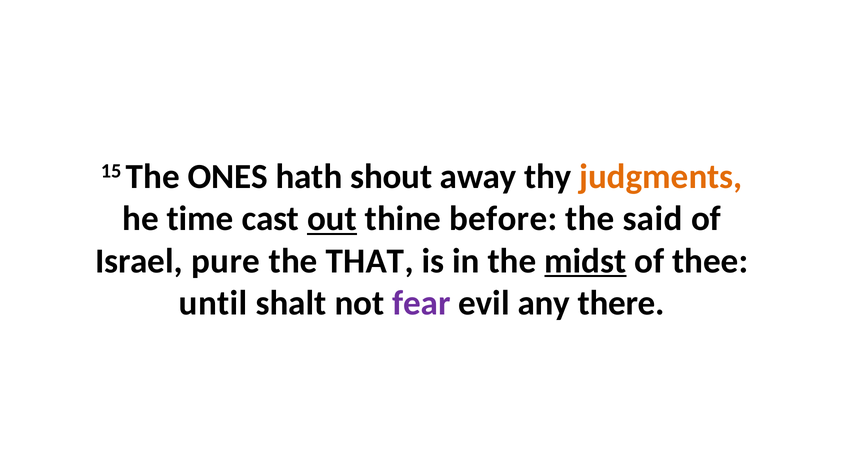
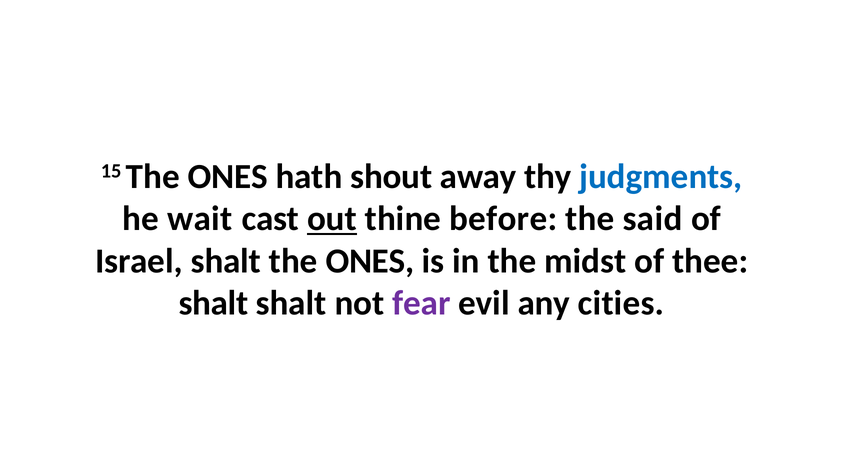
judgments colour: orange -> blue
time: time -> wait
Israel pure: pure -> shalt
THAT at (370, 261): THAT -> ONES
midst underline: present -> none
until at (213, 303): until -> shalt
there: there -> cities
